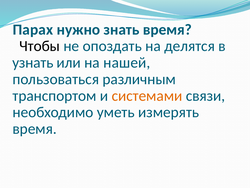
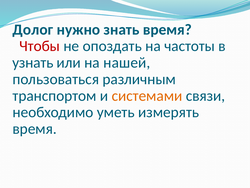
Парах: Парах -> Долог
Чтобы colour: black -> red
делятся: делятся -> частоты
